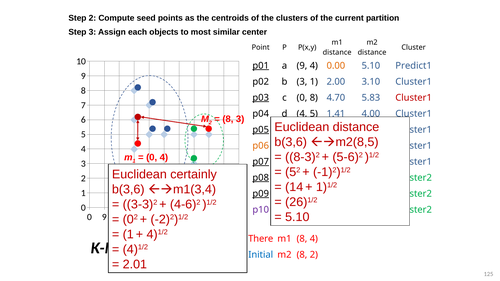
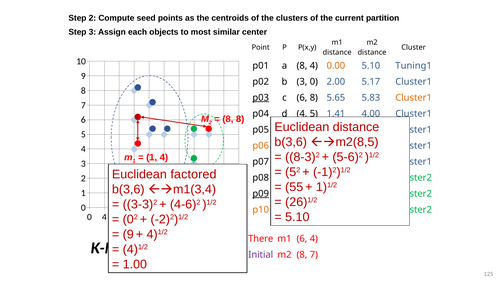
p01 underline: present -> none
a 9: 9 -> 8
Predict1: Predict1 -> Tuning1
3 1: 1 -> 0
3.10: 3.10 -> 5.17
c 0: 0 -> 6
4.70: 4.70 -> 5.65
Cluster1 at (414, 98) colour: red -> orange
8 3: 3 -> 8
p05 underline: present -> none
0 at (152, 158): 0 -> 1
p07 underline: present -> none
certainly: certainly -> factored
p08 underline: present -> none
14: 14 -> 55
p10 colour: purple -> orange
0 9: 9 -> 4
1 at (128, 234): 1 -> 9
m1 8: 8 -> 6
Initial colour: blue -> purple
8 2: 2 -> 7
2.01 at (135, 264): 2.01 -> 1.00
